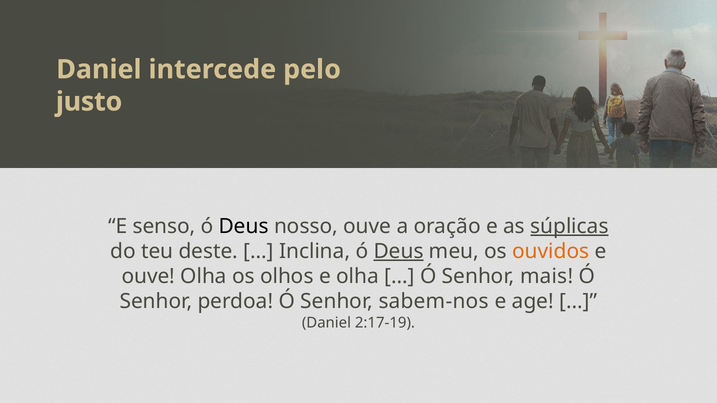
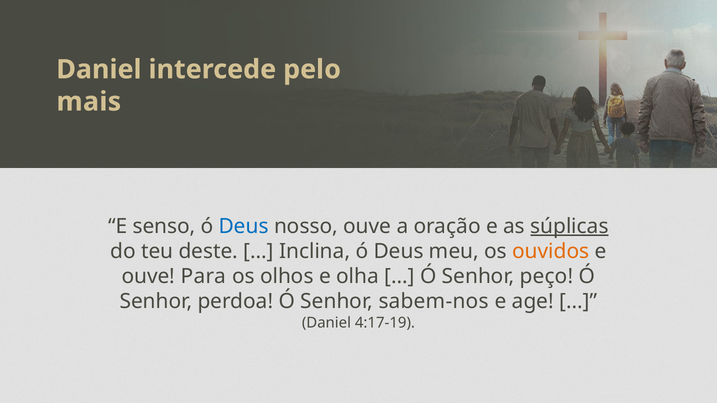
justo: justo -> mais
Deus at (244, 226) colour: black -> blue
Deus at (399, 252) underline: present -> none
ouve Olha: Olha -> Para
mais: mais -> peço
2:17-19: 2:17-19 -> 4:17-19
